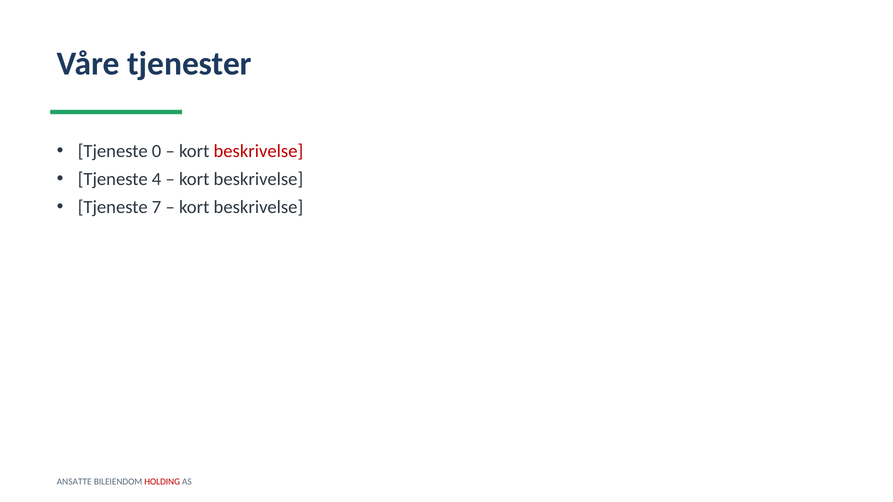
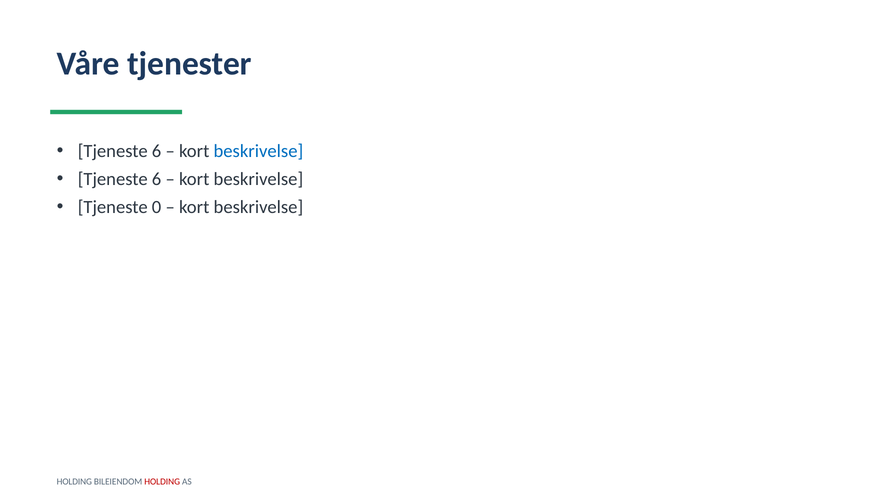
0 at (157, 151): 0 -> 6
beskrivelse at (258, 151) colour: red -> blue
4 at (157, 179): 4 -> 6
7: 7 -> 0
ANSATTE at (74, 482): ANSATTE -> HOLDING
